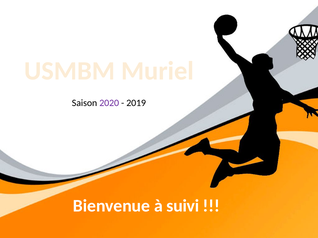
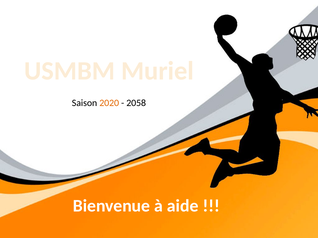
2020 colour: purple -> orange
2019: 2019 -> 2058
suivi: suivi -> aide
